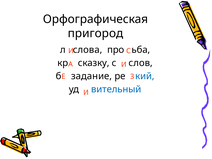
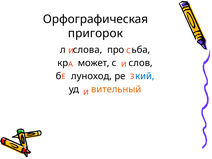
пригород: пригород -> пригорок
сказку: сказку -> может
задание: задание -> луноход
вительный colour: blue -> orange
